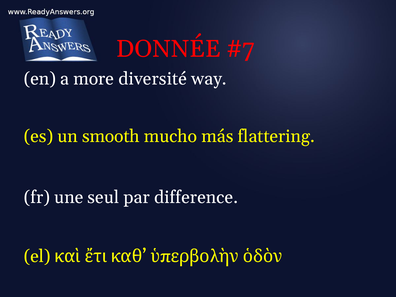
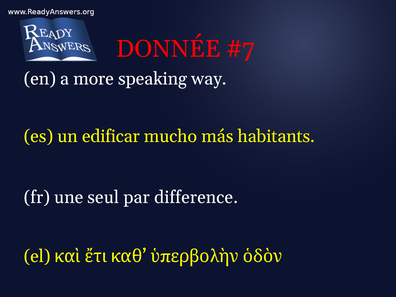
diversité: diversité -> speaking
smooth: smooth -> edificar
flattering: flattering -> habitants
